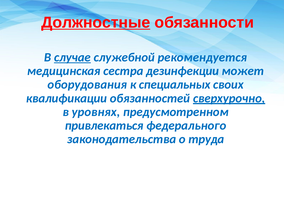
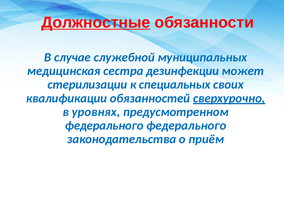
случае underline: present -> none
рекомендуется: рекомендуется -> муниципальных
оборудования: оборудования -> стерилизации
привлекаться at (104, 126): привлекаться -> федерального
труда: труда -> приём
